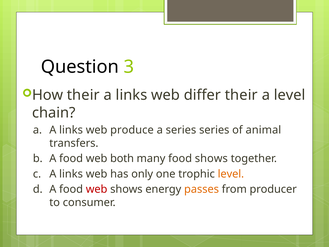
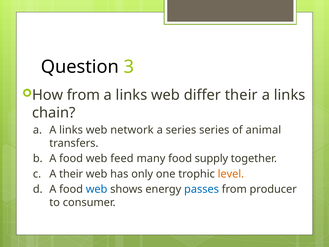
How their: their -> from
level at (290, 95): level -> links
produce: produce -> network
both: both -> feed
food shows: shows -> supply
links at (71, 174): links -> their
web at (97, 189) colour: red -> blue
passes colour: orange -> blue
